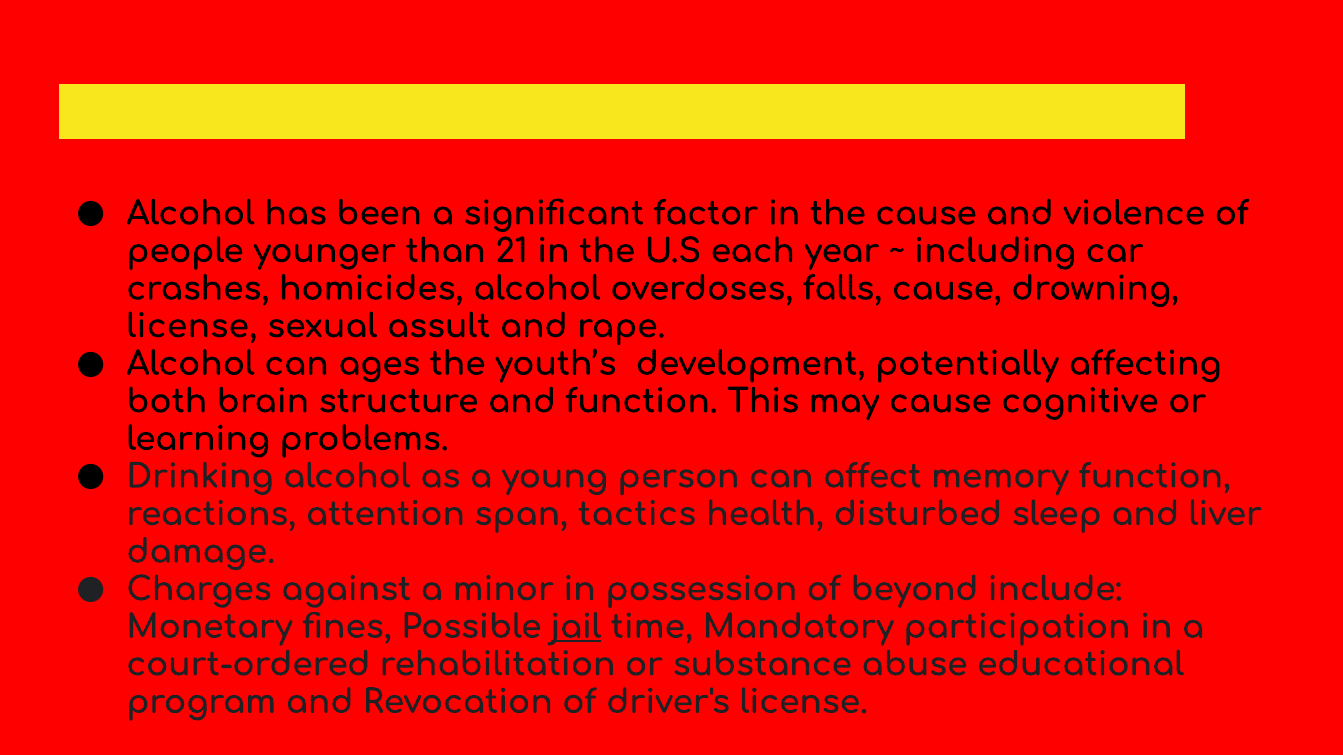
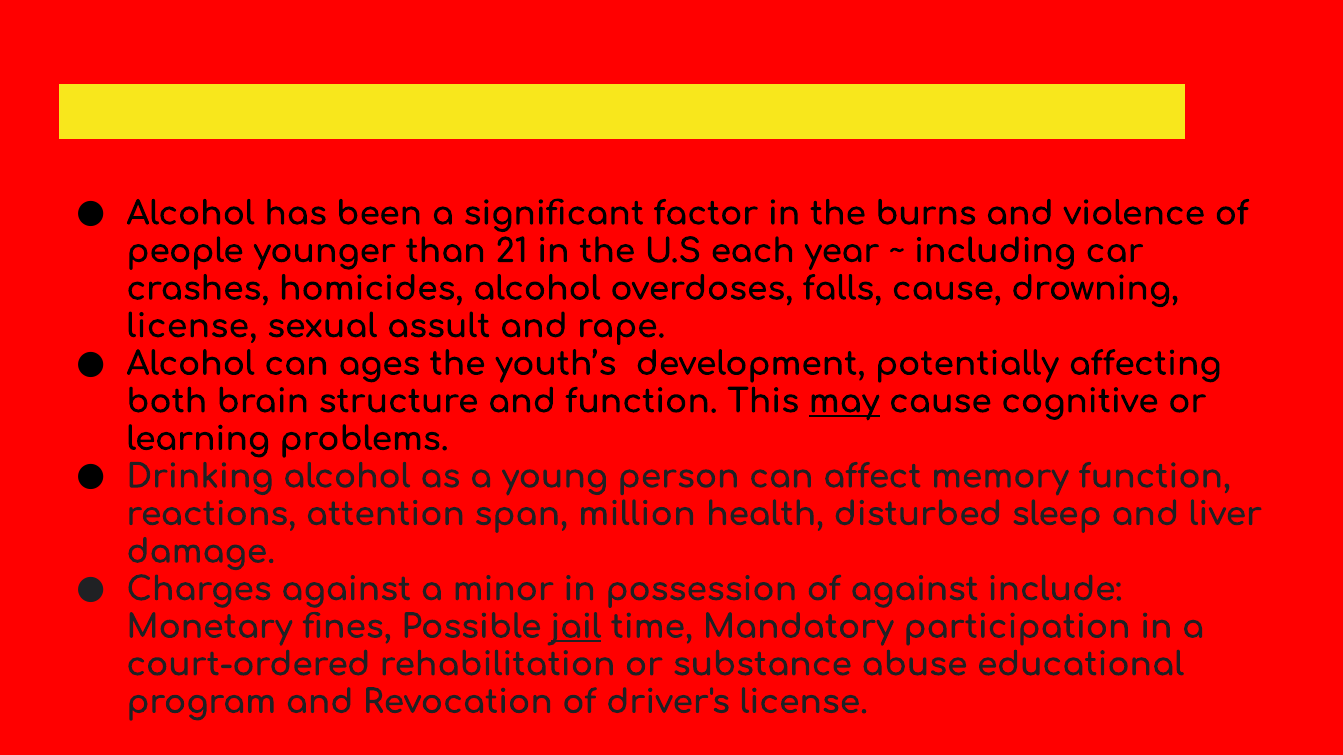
the cause: cause -> burns
may underline: none -> present
tactics: tactics -> million
of beyond: beyond -> against
